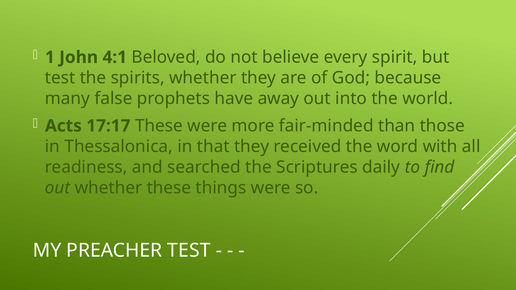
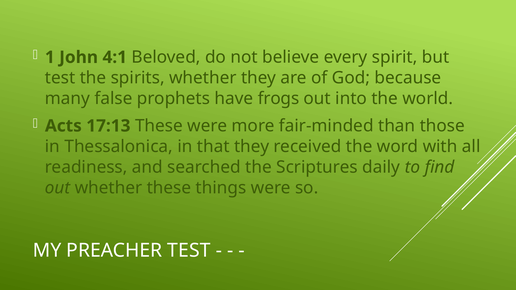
away: away -> frogs
17:17: 17:17 -> 17:13
